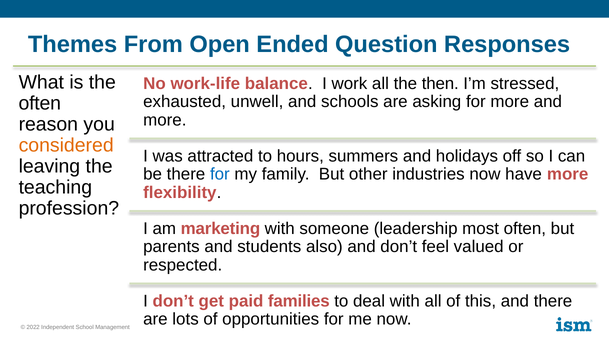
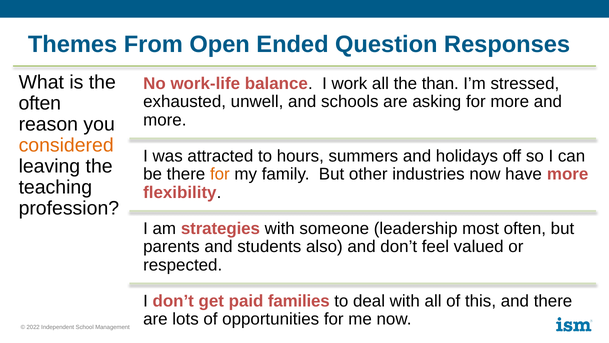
then: then -> than
for at (220, 174) colour: blue -> orange
marketing: marketing -> strategies
